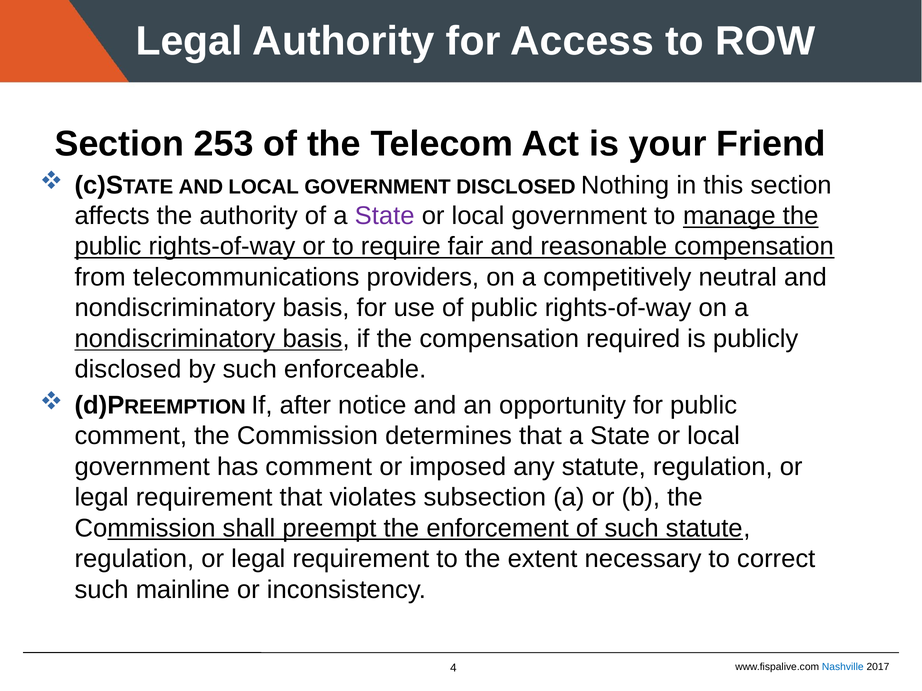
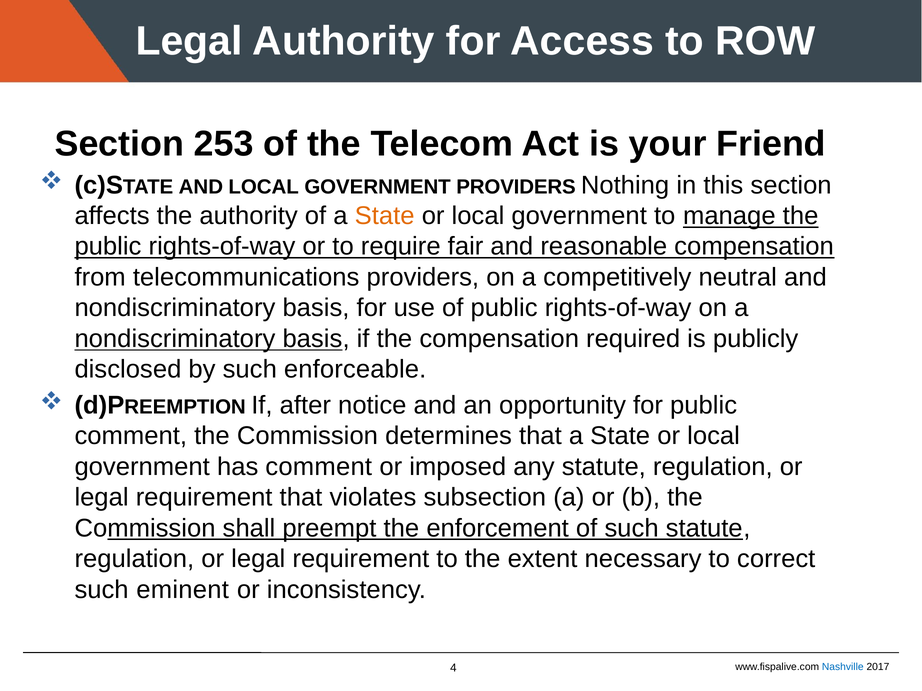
GOVERNMENT DISCLOSED: DISCLOSED -> PROVIDERS
State at (385, 216) colour: purple -> orange
mainline: mainline -> eminent
